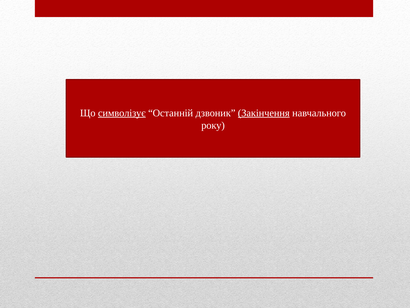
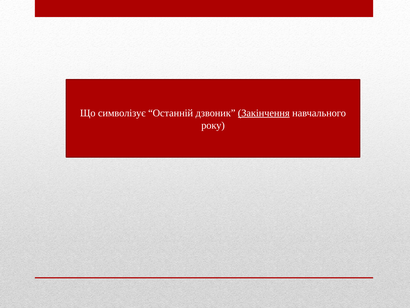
символізує underline: present -> none
